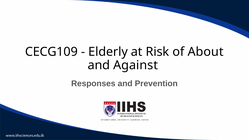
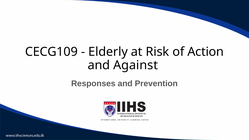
About: About -> Action
